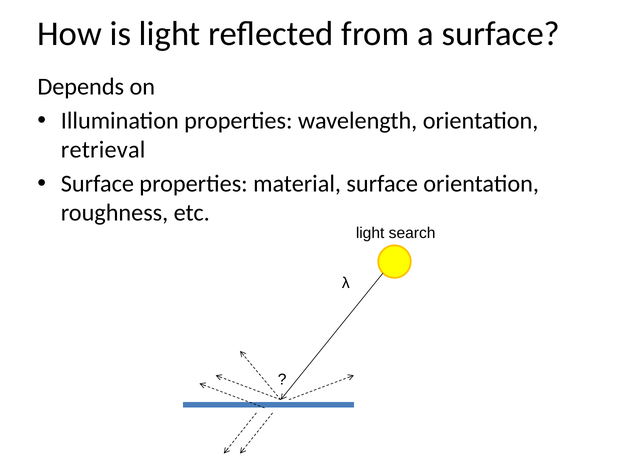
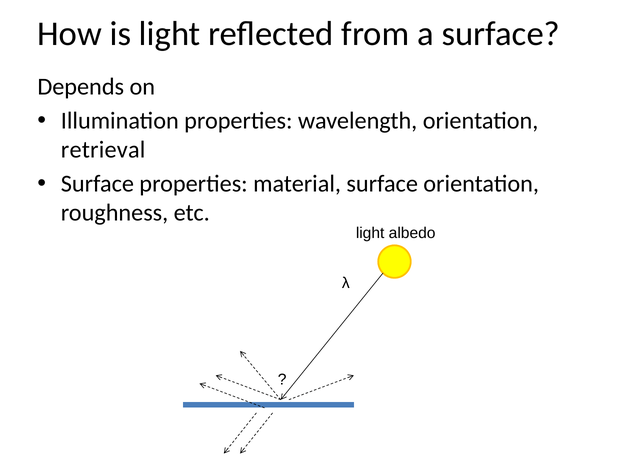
search: search -> albedo
